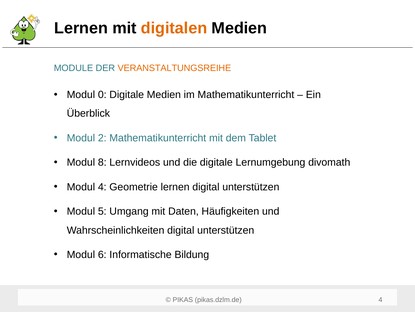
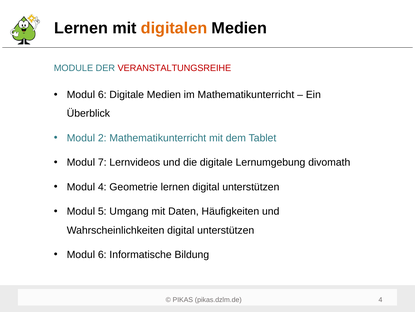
VERANSTALTUNGSREIHE colour: orange -> red
0 at (102, 95): 0 -> 6
8: 8 -> 7
